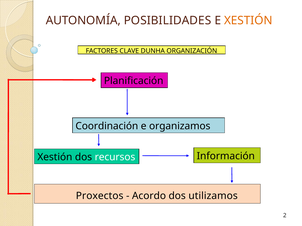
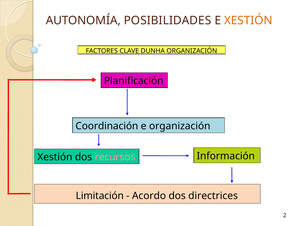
e organizamos: organizamos -> organización
recursos colour: white -> pink
Proxectos: Proxectos -> Limitación
utilizamos: utilizamos -> directrices
